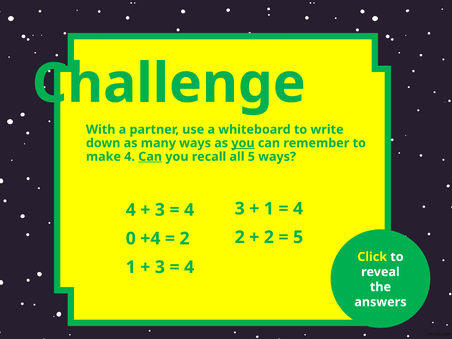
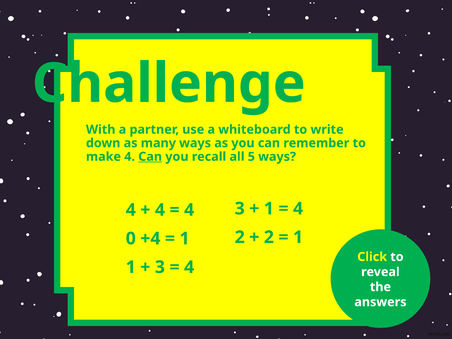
you at (243, 143) underline: present -> none
3 at (160, 210): 3 -> 4
5 at (298, 237): 5 -> 1
2 at (185, 239): 2 -> 1
